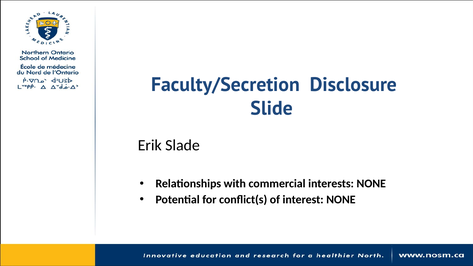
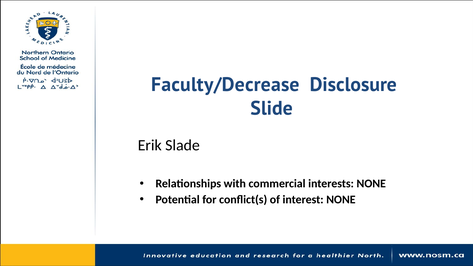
Faculty/Secretion: Faculty/Secretion -> Faculty/Decrease
